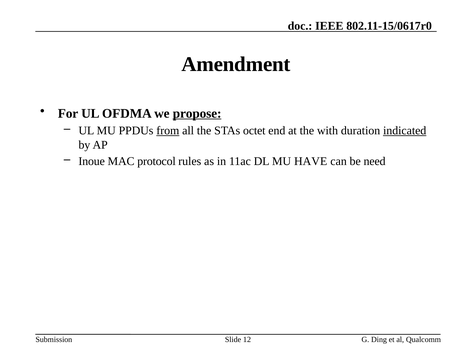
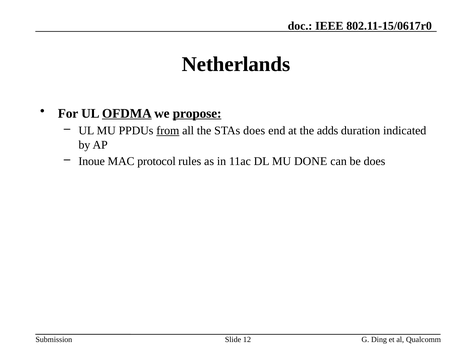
Amendment: Amendment -> Netherlands
OFDMA underline: none -> present
STAs octet: octet -> does
with: with -> adds
indicated underline: present -> none
HAVE: HAVE -> DONE
be need: need -> does
